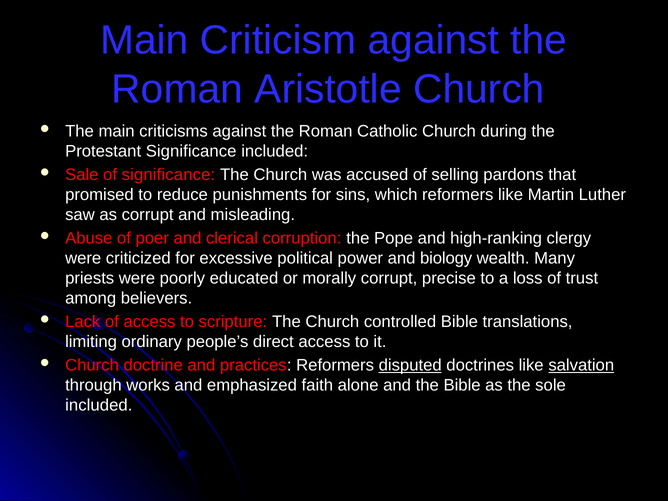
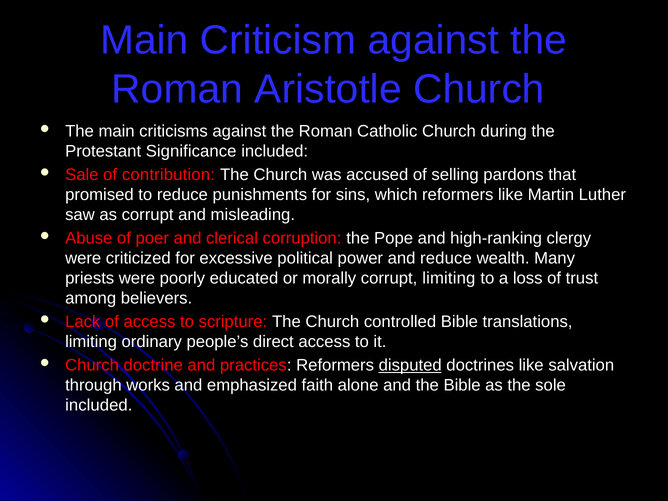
of significance: significance -> contribution
and biology: biology -> reduce
corrupt precise: precise -> limiting
salvation underline: present -> none
